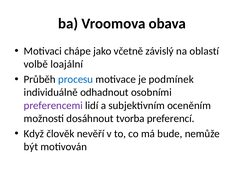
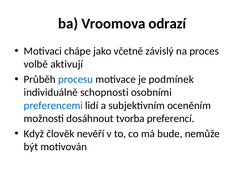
obava: obava -> odrazí
oblastí: oblastí -> proces
loajální: loajální -> aktivují
odhadnout: odhadnout -> schopnosti
preferencemi colour: purple -> blue
